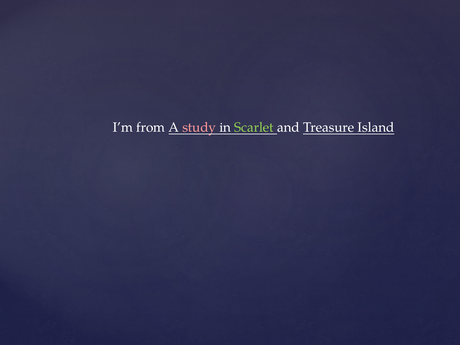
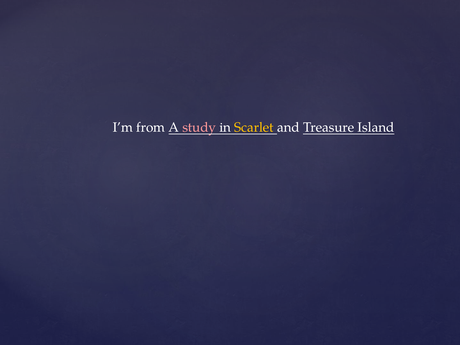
Scarlet colour: light green -> yellow
